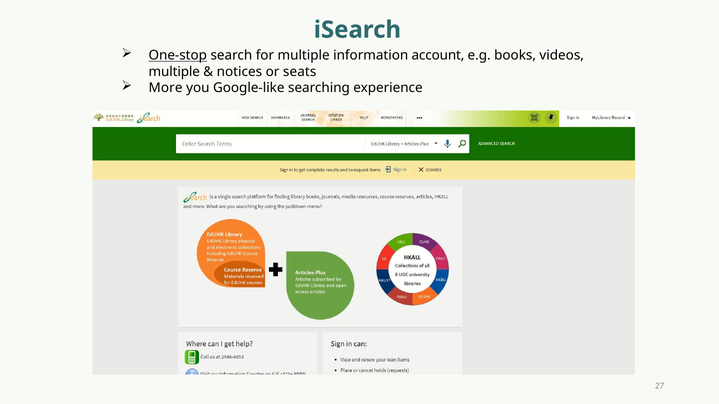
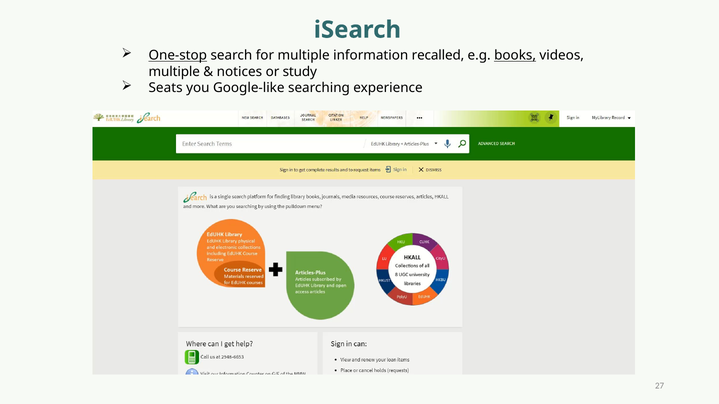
account: account -> recalled
books underline: none -> present
seats: seats -> study
More: More -> Seats
